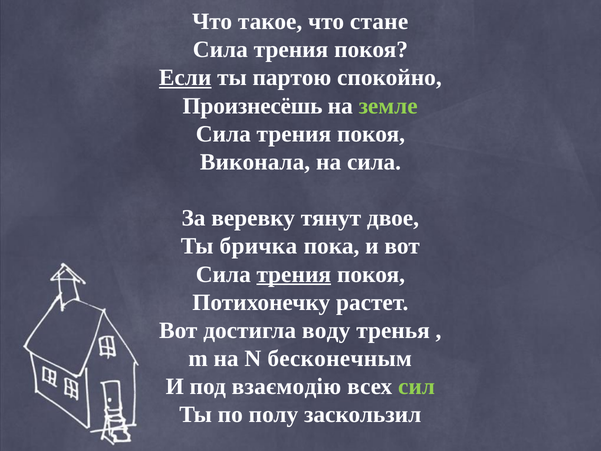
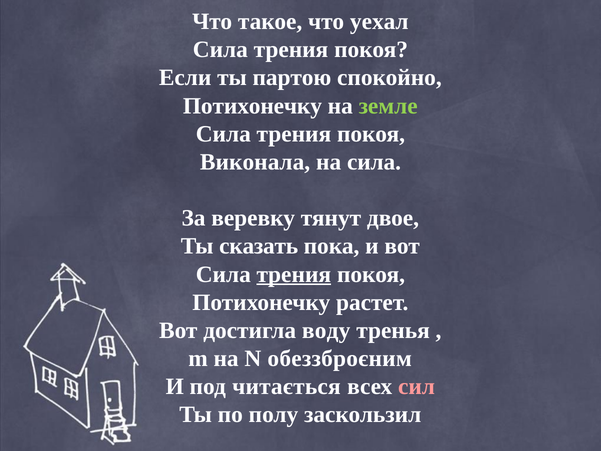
стане: стане -> уехал
Если underline: present -> none
Произнесёшь at (253, 106): Произнесёшь -> Потихонечку
бричка: бричка -> сказать
бесконечным: бесконечным -> обеззброєним
взаємодію: взаємодію -> читається
сил colour: light green -> pink
